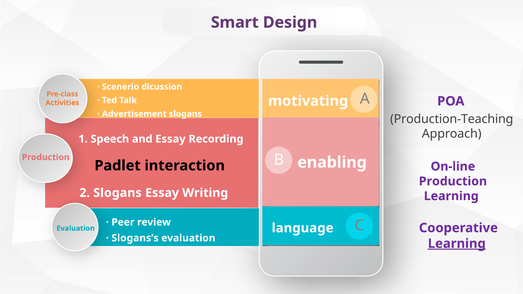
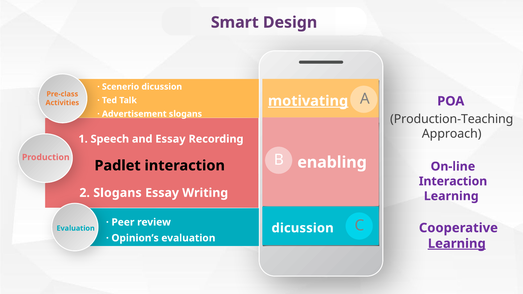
motivating underline: none -> present
Production at (453, 181): Production -> Interaction
language at (303, 228): language -> dicussion
Slogans’s: Slogans’s -> Opinion’s
